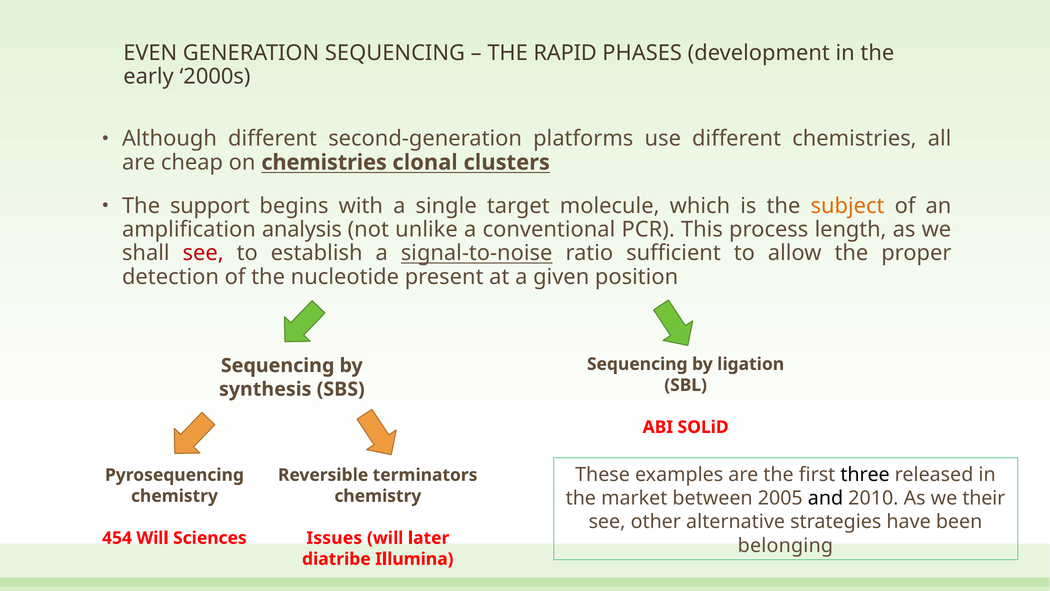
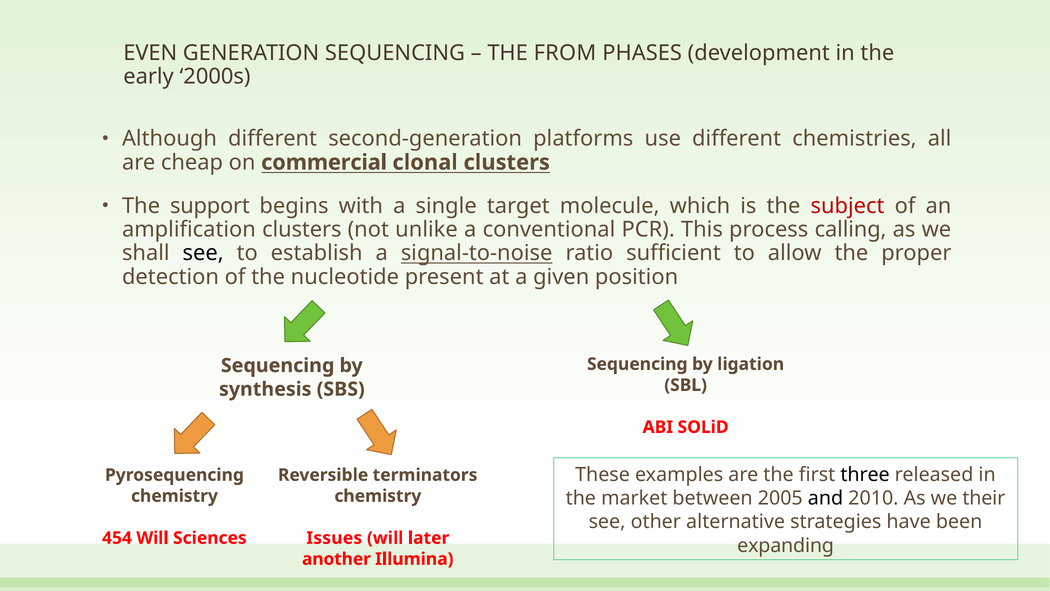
RAPID: RAPID -> FROM
on chemistries: chemistries -> commercial
subject colour: orange -> red
amplification analysis: analysis -> clusters
length: length -> calling
see at (203, 253) colour: red -> black
belonging: belonging -> expanding
diatribe: diatribe -> another
